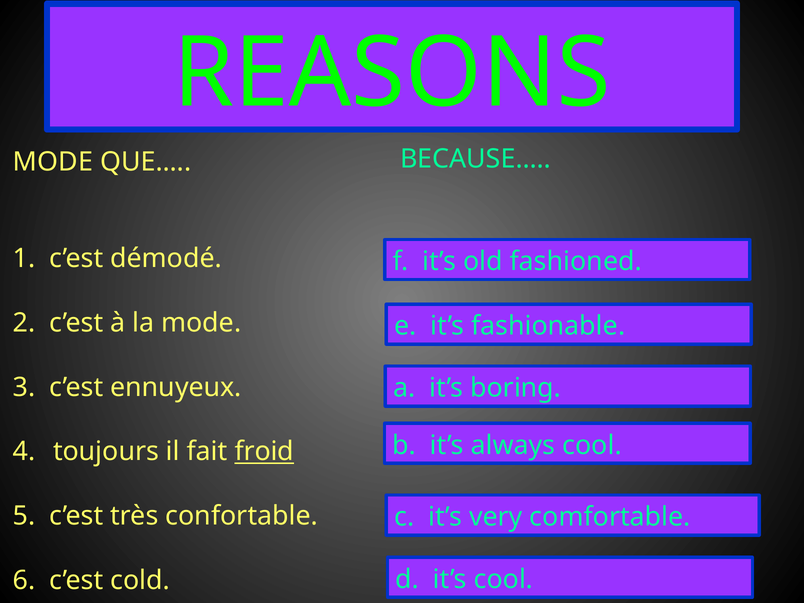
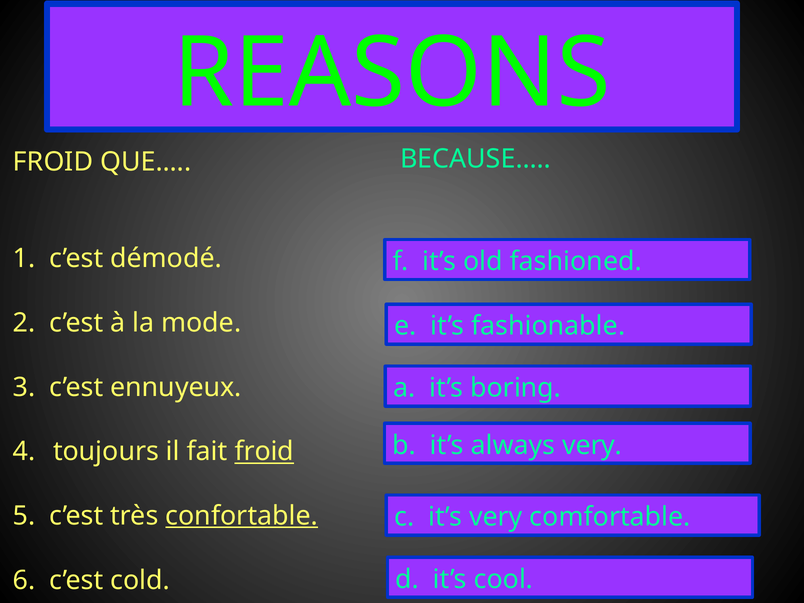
MODE at (53, 162): MODE -> FROID
cool at (592, 445): cool -> very
confortable underline: none -> present
